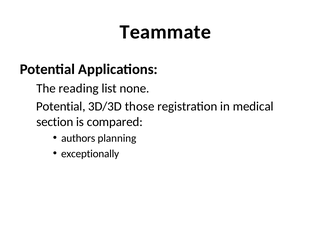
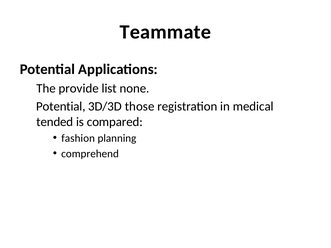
reading: reading -> provide
section: section -> tended
authors: authors -> fashion
exceptionally: exceptionally -> comprehend
